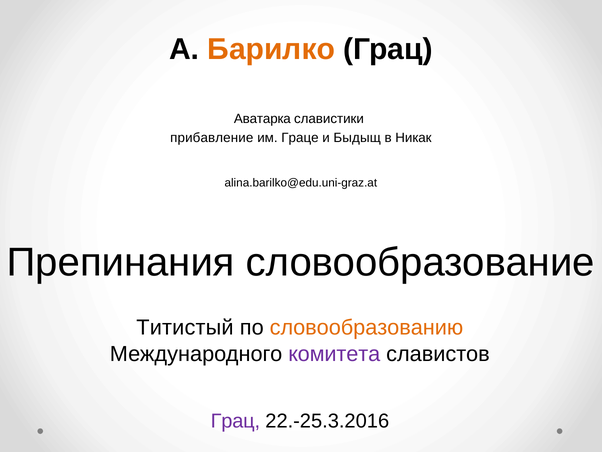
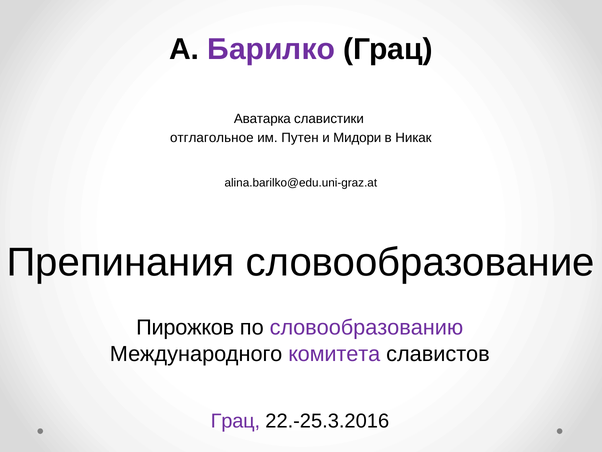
Барилко colour: orange -> purple
прибавление: прибавление -> отглагольное
Граце: Граце -> Путен
Быдыщ: Быдыщ -> Мидори
Титистый: Титистый -> Пирожков
словообразованию colour: orange -> purple
